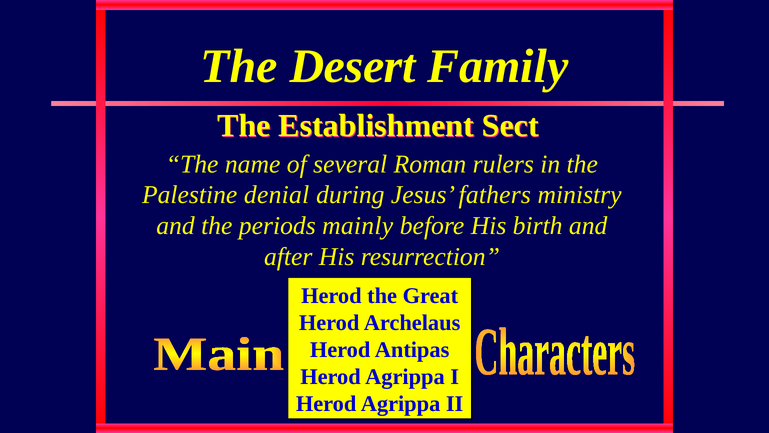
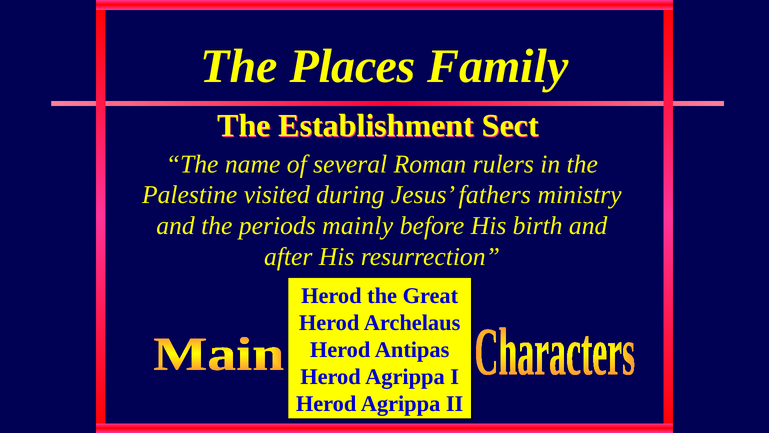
Desert: Desert -> Places
denial: denial -> visited
